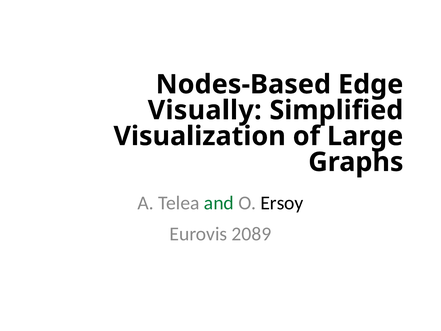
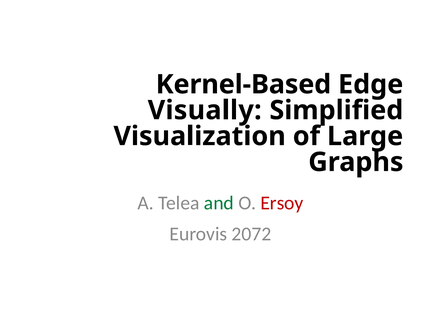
Nodes-Based: Nodes-Based -> Kernel-Based
Ersoy colour: black -> red
2089: 2089 -> 2072
